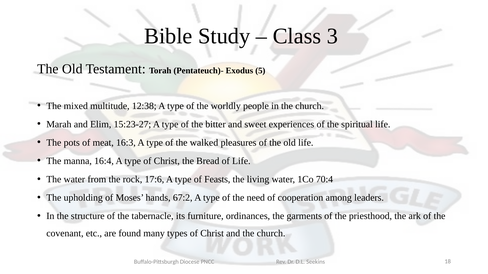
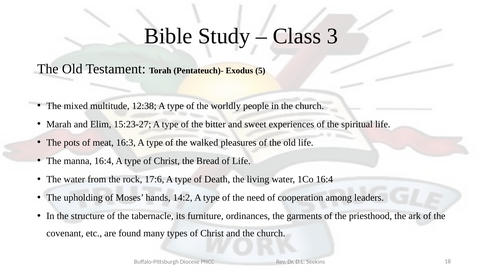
Feasts: Feasts -> Death
1Co 70:4: 70:4 -> 16:4
67:2: 67:2 -> 14:2
